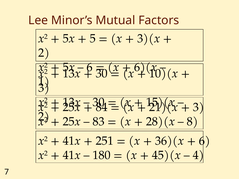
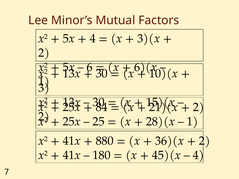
5 at (93, 39): 5 -> 4
3 at (199, 107): 3 -> 2
83: 83 -> 25
8 at (192, 122): 8 -> 1
251: 251 -> 880
6 at (205, 141): 6 -> 2
